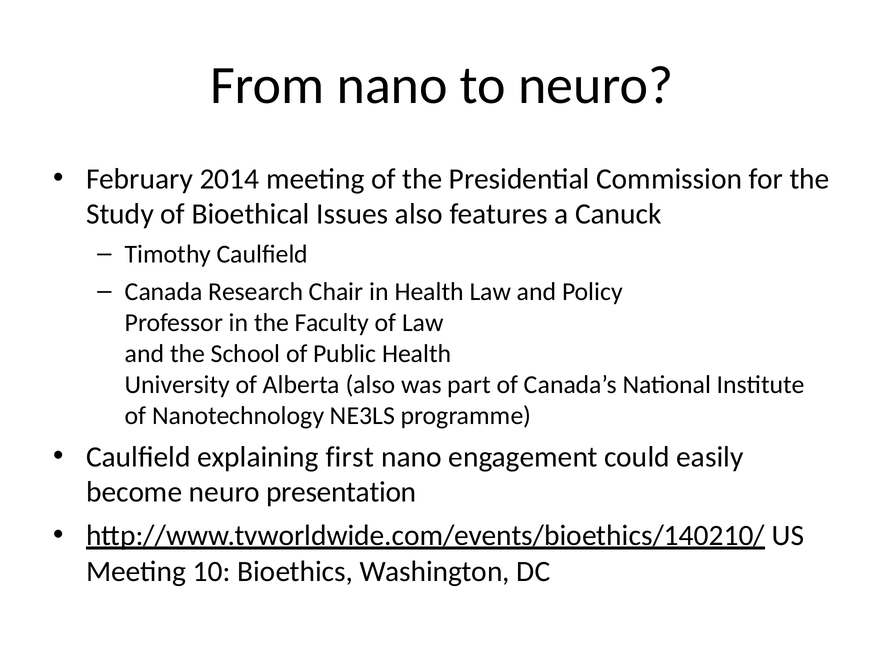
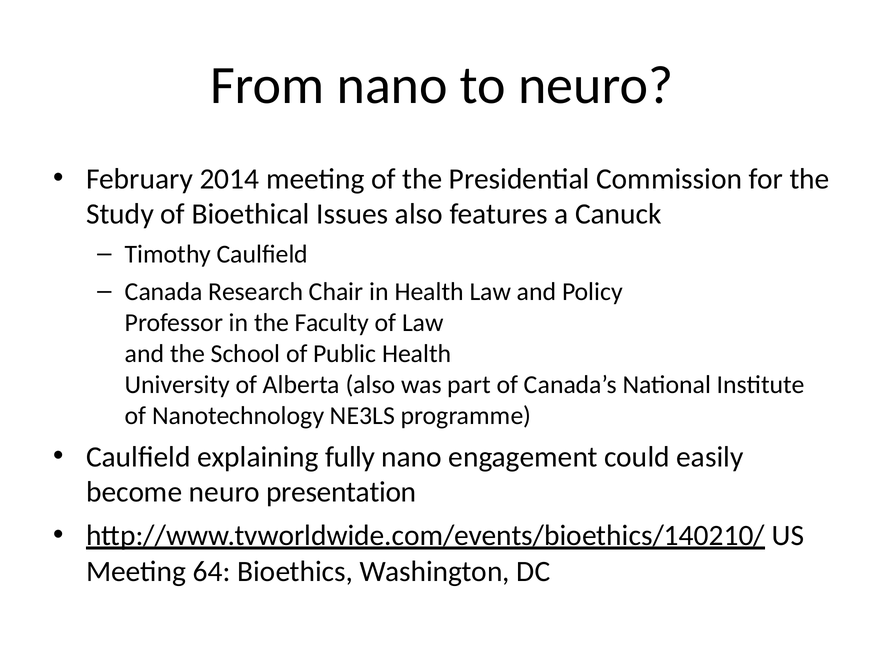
first: first -> fully
10: 10 -> 64
